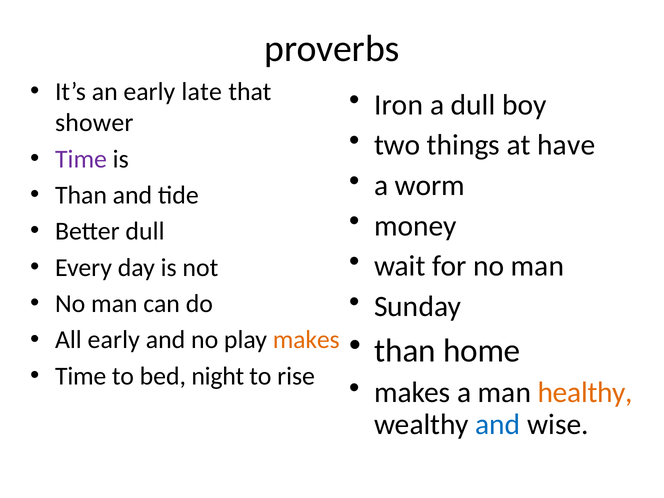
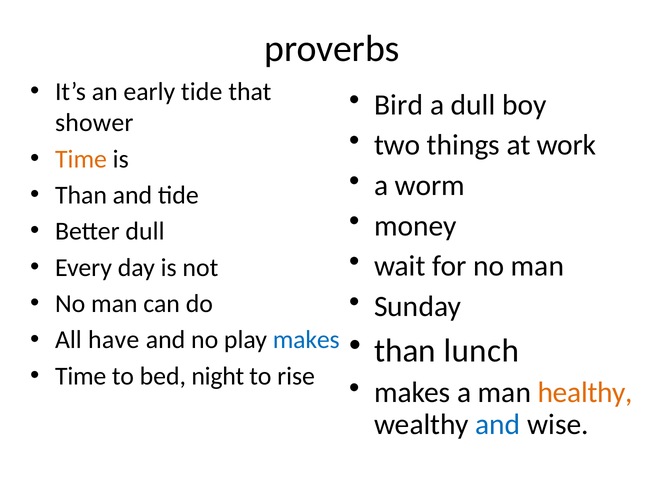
early late: late -> tide
Iron: Iron -> Bird
have: have -> work
Time at (81, 159) colour: purple -> orange
All early: early -> have
makes at (306, 340) colour: orange -> blue
home: home -> lunch
